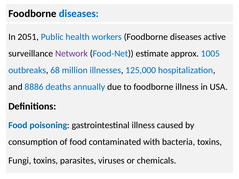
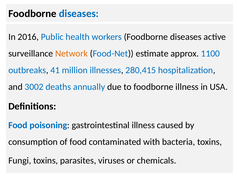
2051: 2051 -> 2016
Network colour: purple -> orange
1005: 1005 -> 1100
68: 68 -> 41
125,000: 125,000 -> 280,415
8886: 8886 -> 3002
